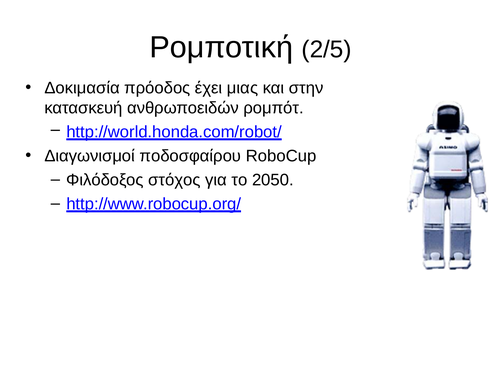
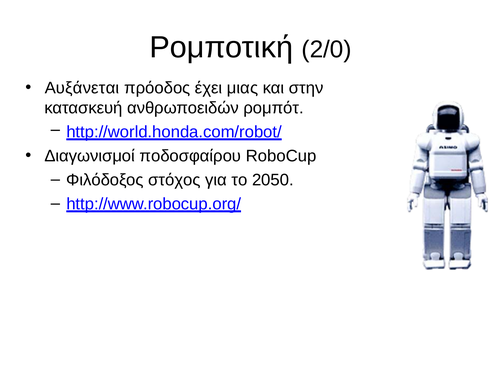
2/5: 2/5 -> 2/0
Δοκιμασία: Δοκιμασία -> Αυξάνεται
